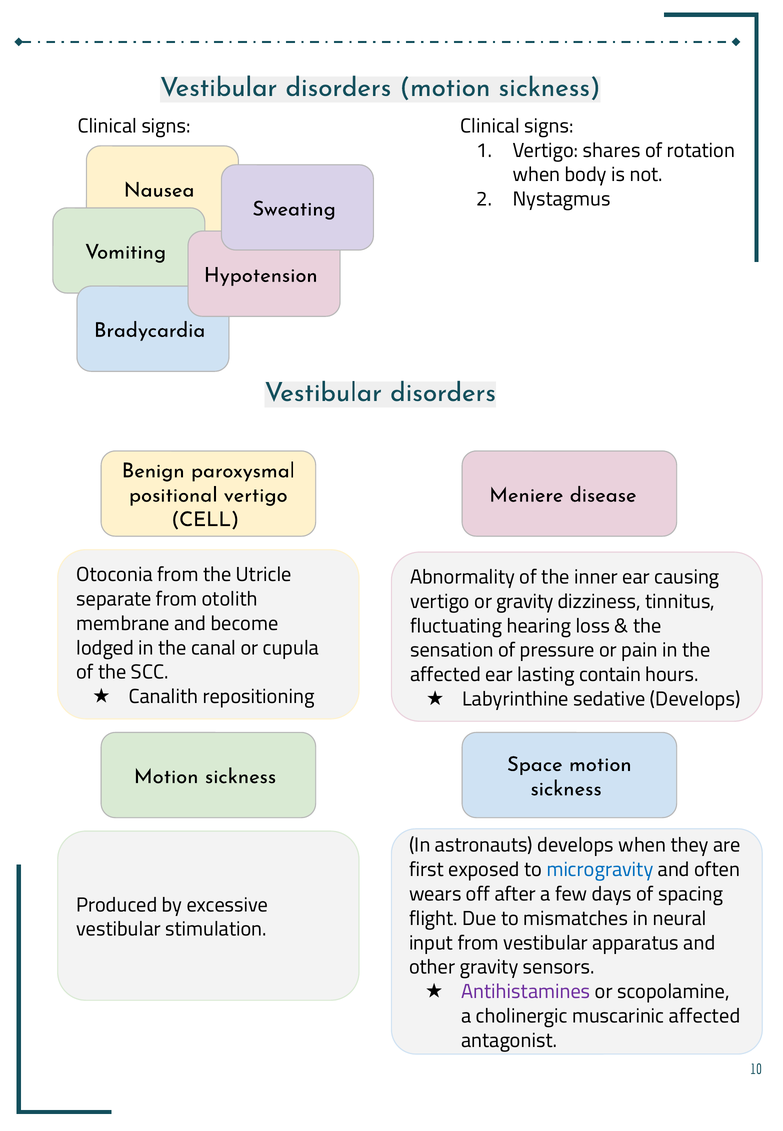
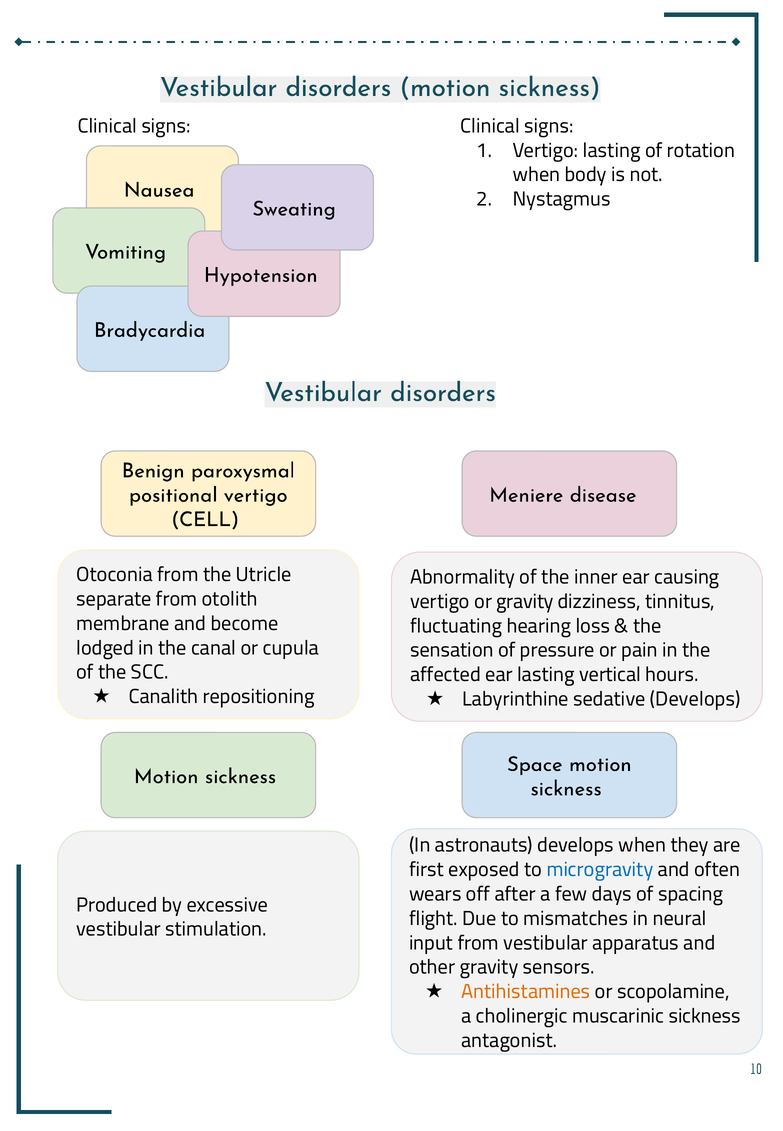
Vertigo shares: shares -> lasting
contain: contain -> vertical
Antihistamines colour: purple -> orange
muscarinic affected: affected -> sickness
